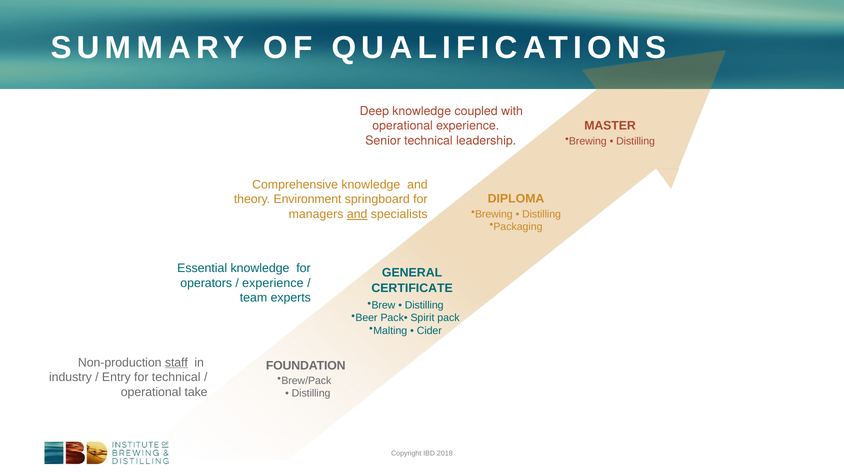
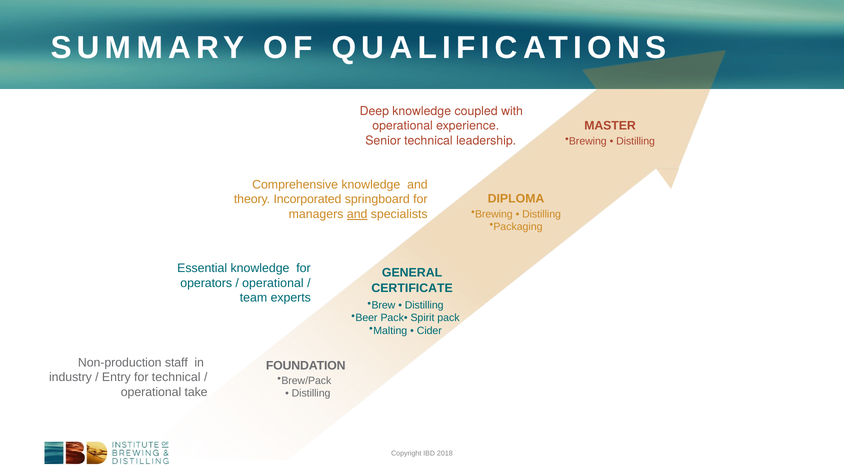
Environment: Environment -> Incorporated
experience at (273, 283): experience -> operational
staff underline: present -> none
